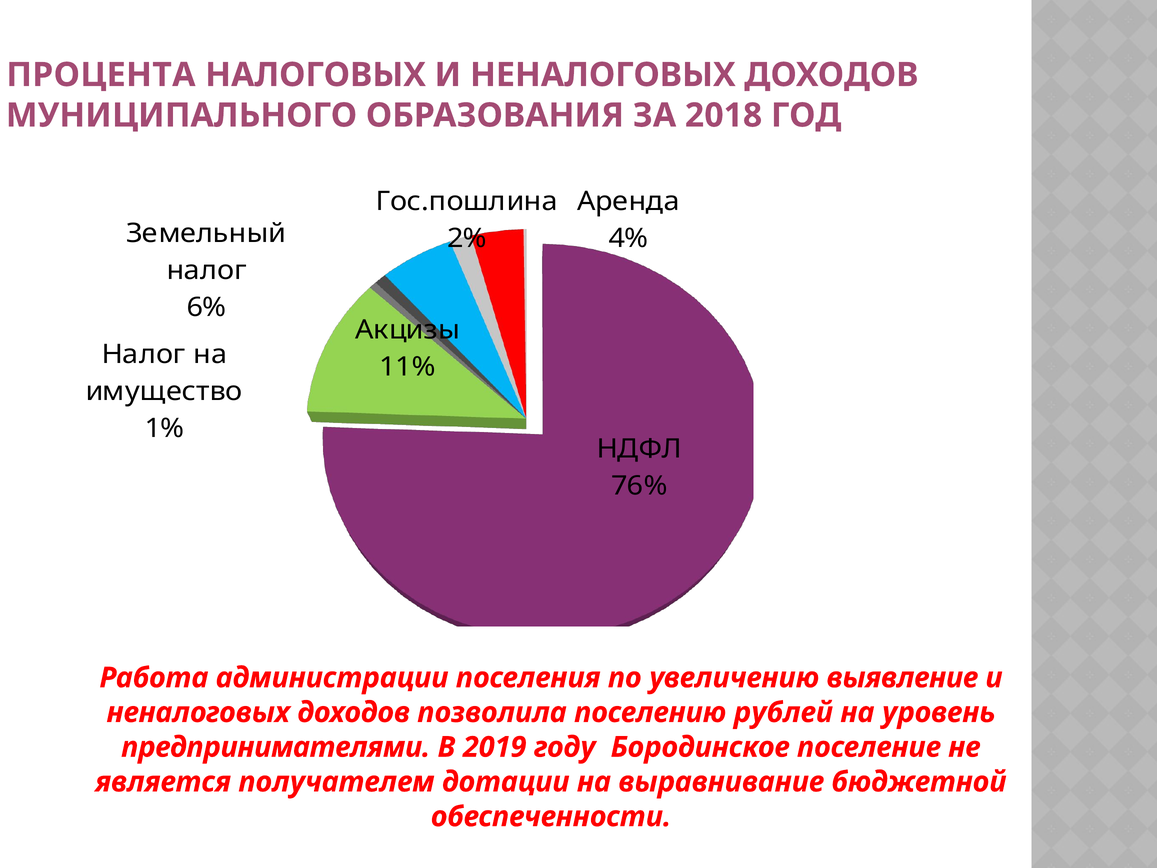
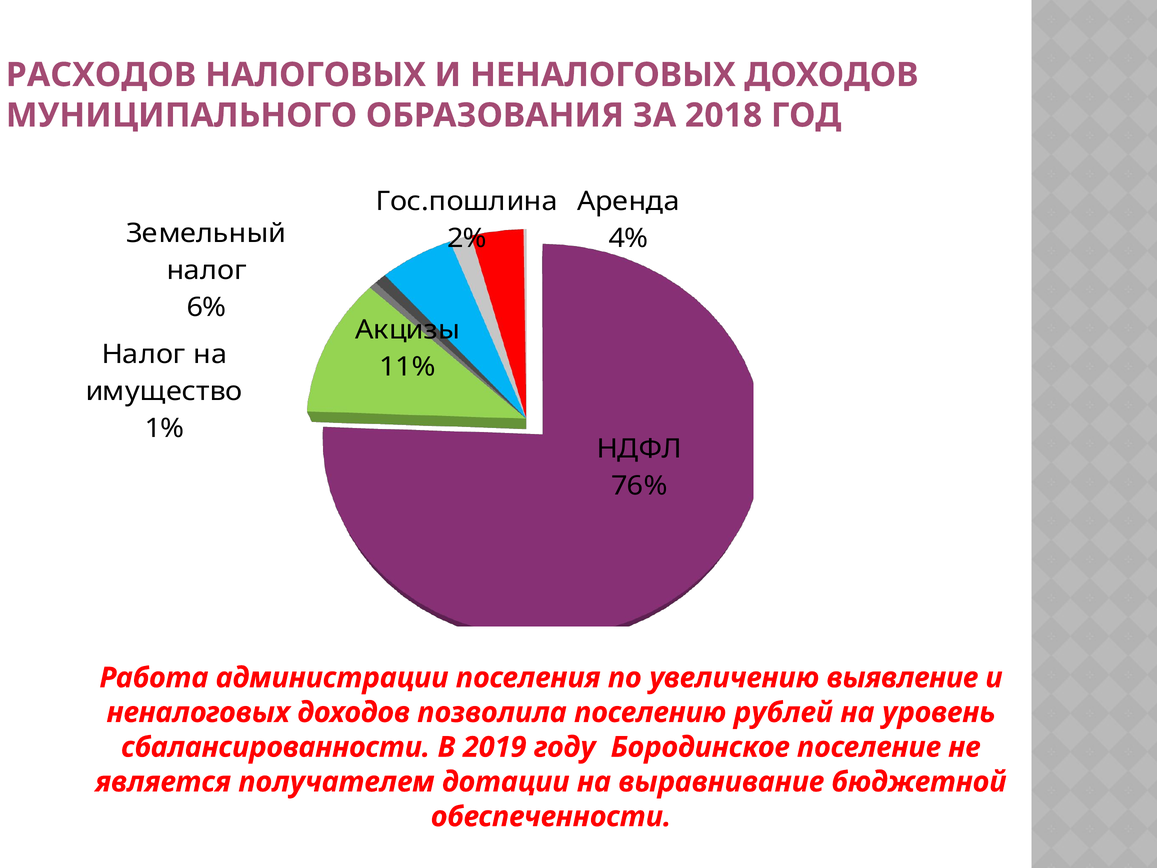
ПРОЦЕНТА: ПРОЦЕНТА -> РАСХОДОВ
предпринимателями: предпринимателями -> сбалансированности
